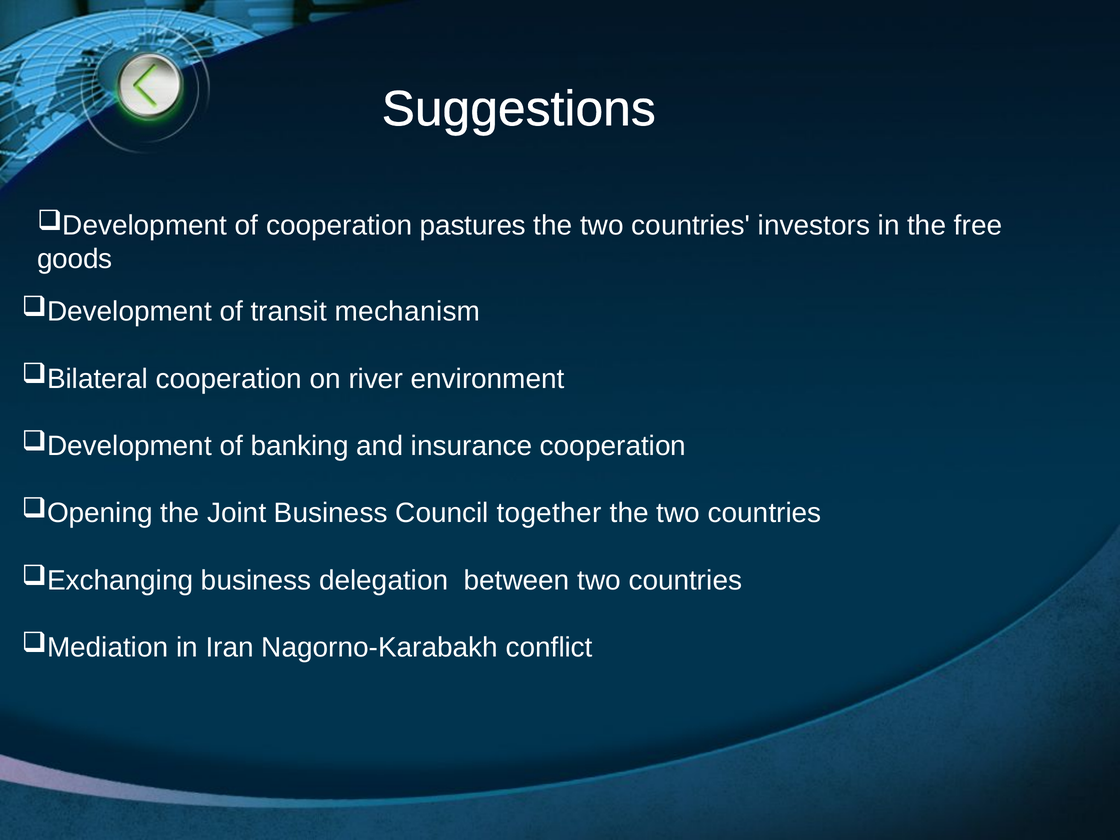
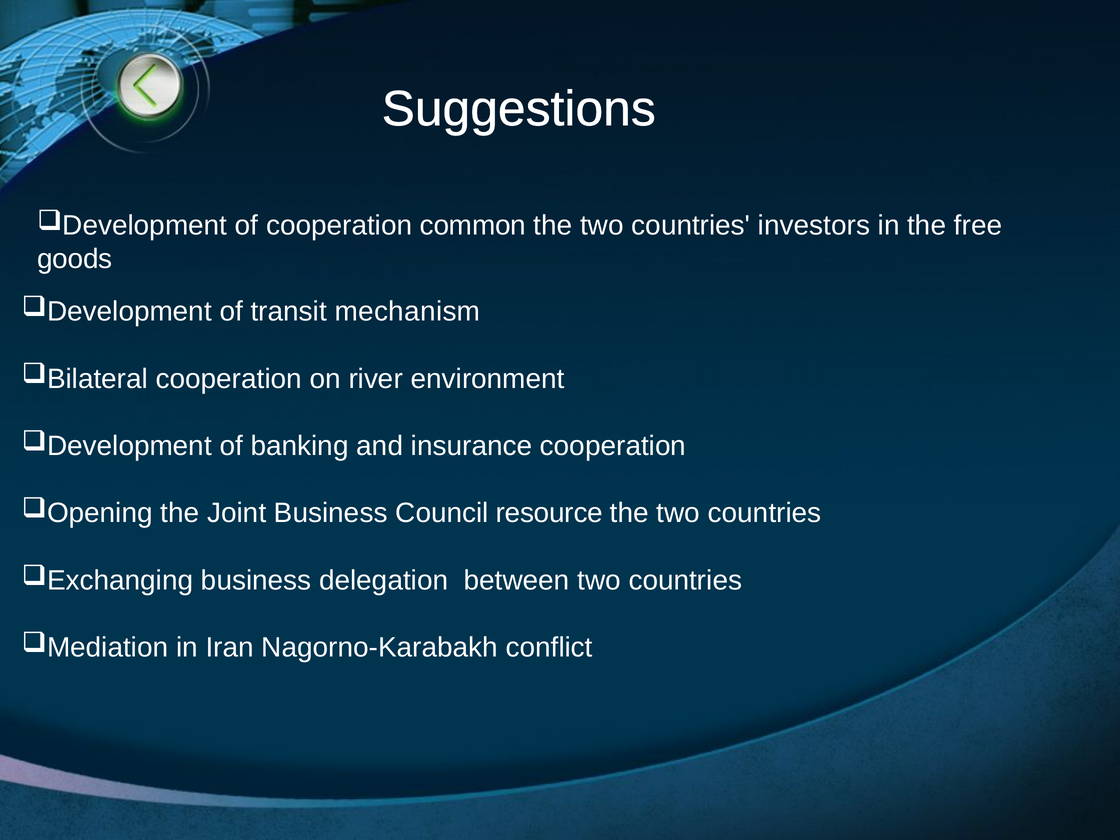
pastures: pastures -> common
together: together -> resource
